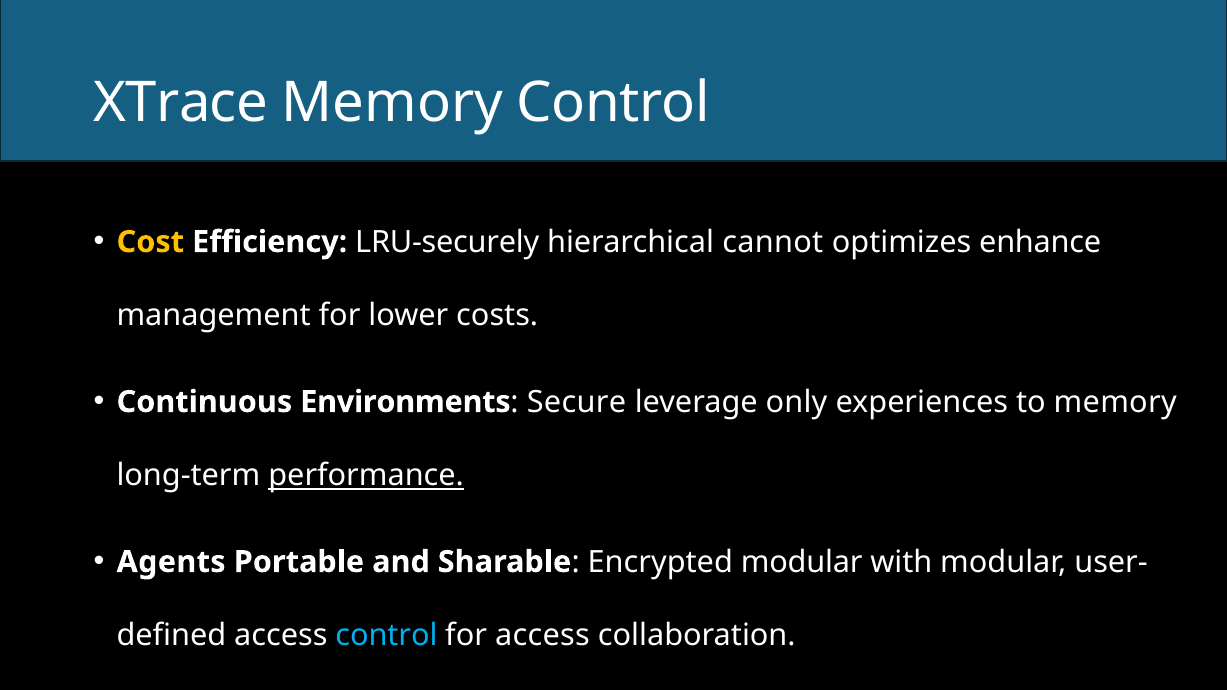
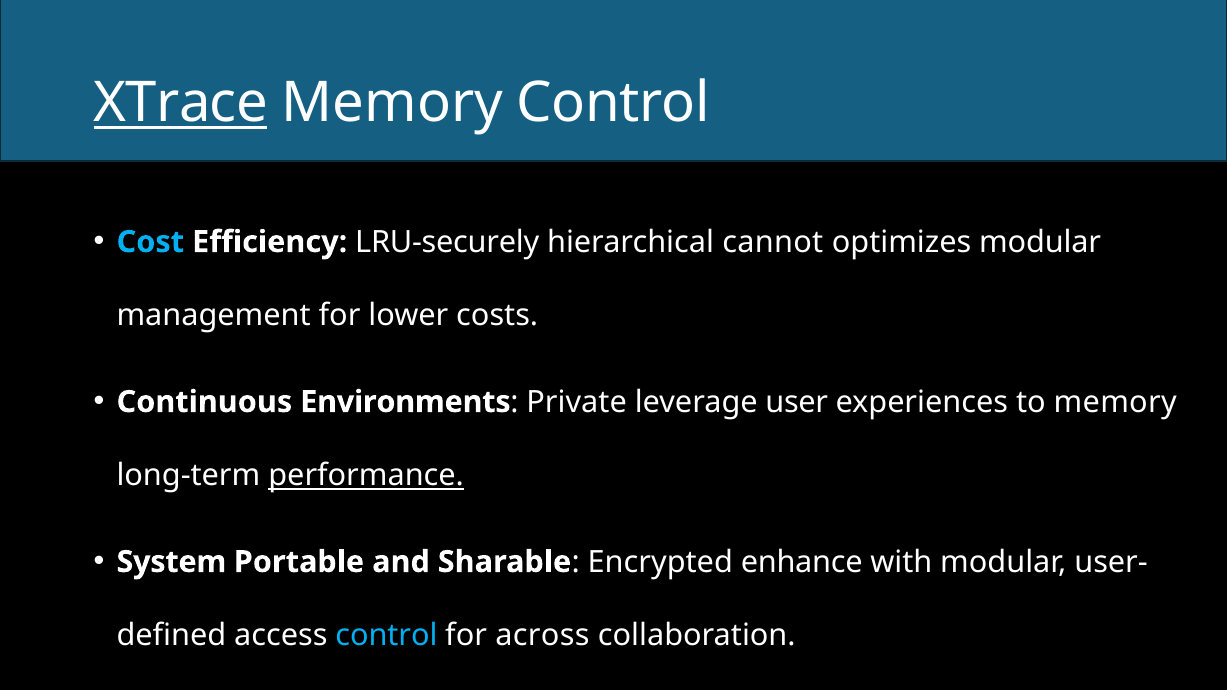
XTrace underline: none -> present
Cost colour: yellow -> light blue
optimizes enhance: enhance -> modular
Secure: Secure -> Private
only: only -> user
Agents: Agents -> System
Encrypted modular: modular -> enhance
for access: access -> across
